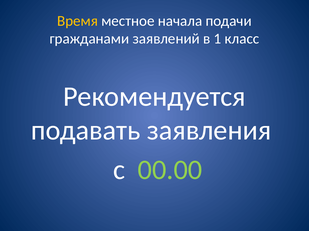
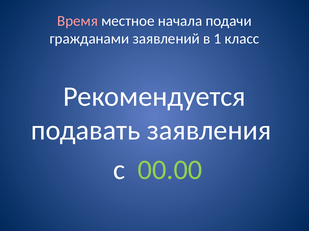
Время colour: yellow -> pink
